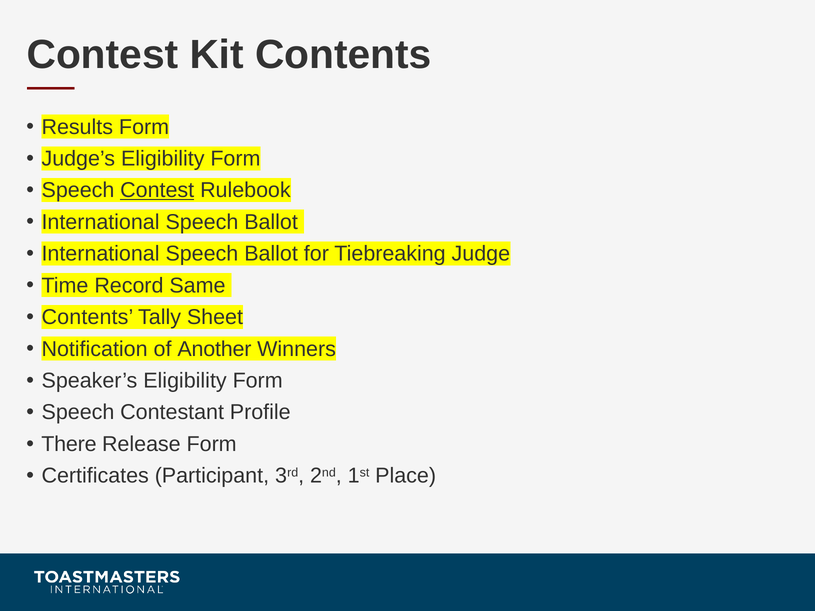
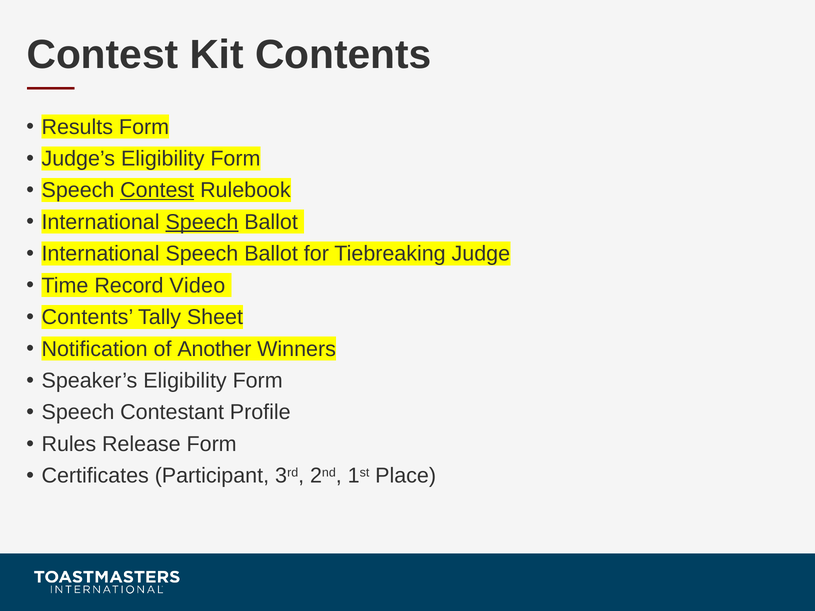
Speech at (202, 222) underline: none -> present
Same: Same -> Video
There: There -> Rules
